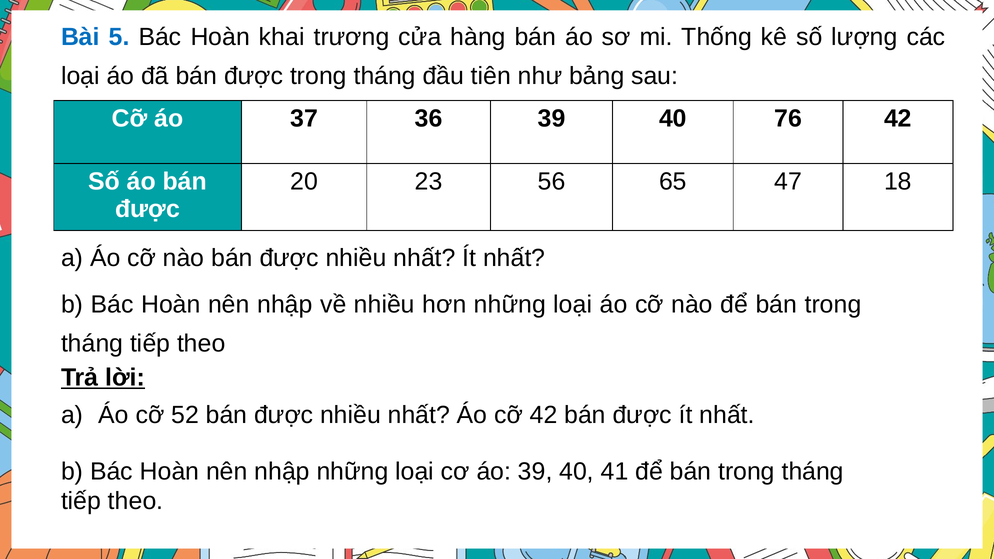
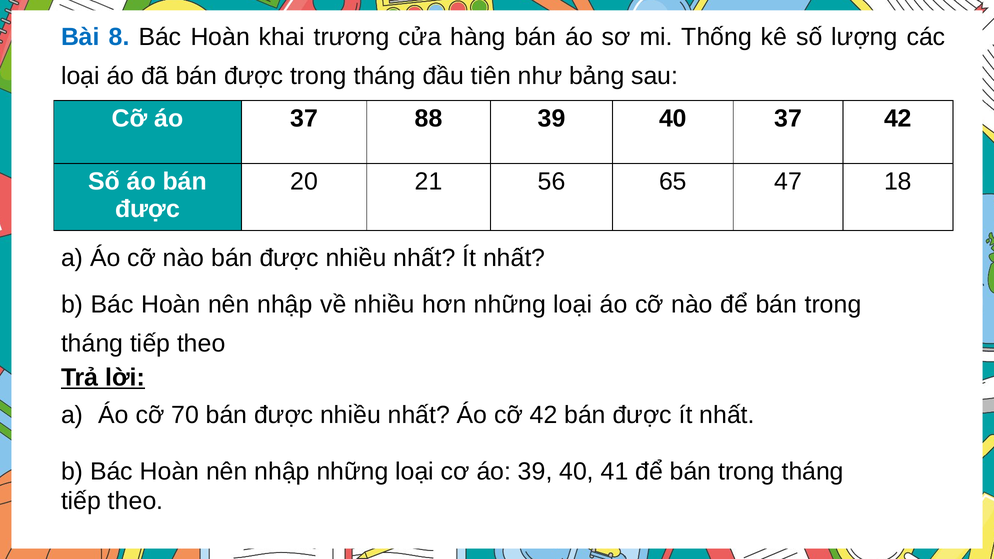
5: 5 -> 8
36: 36 -> 88
40 76: 76 -> 37
23: 23 -> 21
52: 52 -> 70
